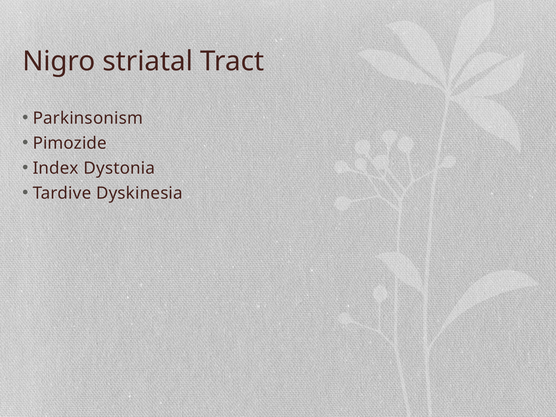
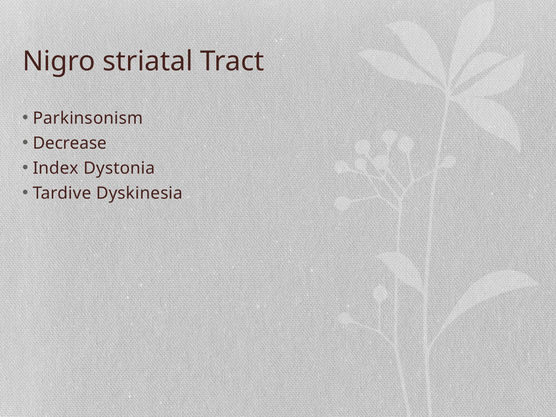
Pimozide: Pimozide -> Decrease
